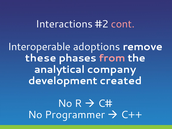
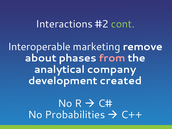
cont colour: pink -> light green
adoptions: adoptions -> marketing
these: these -> about
Programmer: Programmer -> Probabilities
